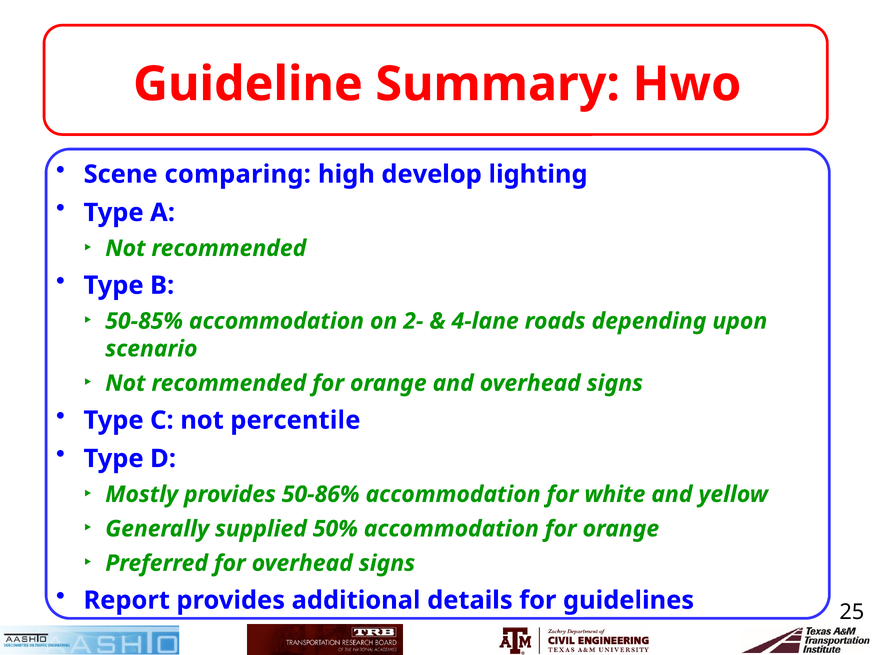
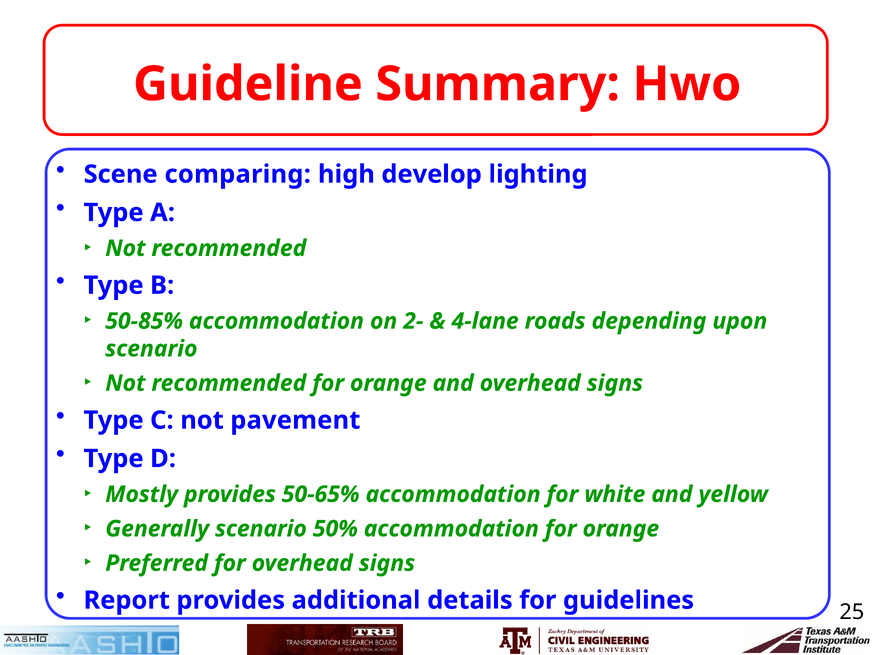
percentile: percentile -> pavement
50-86%: 50-86% -> 50-65%
Generally supplied: supplied -> scenario
